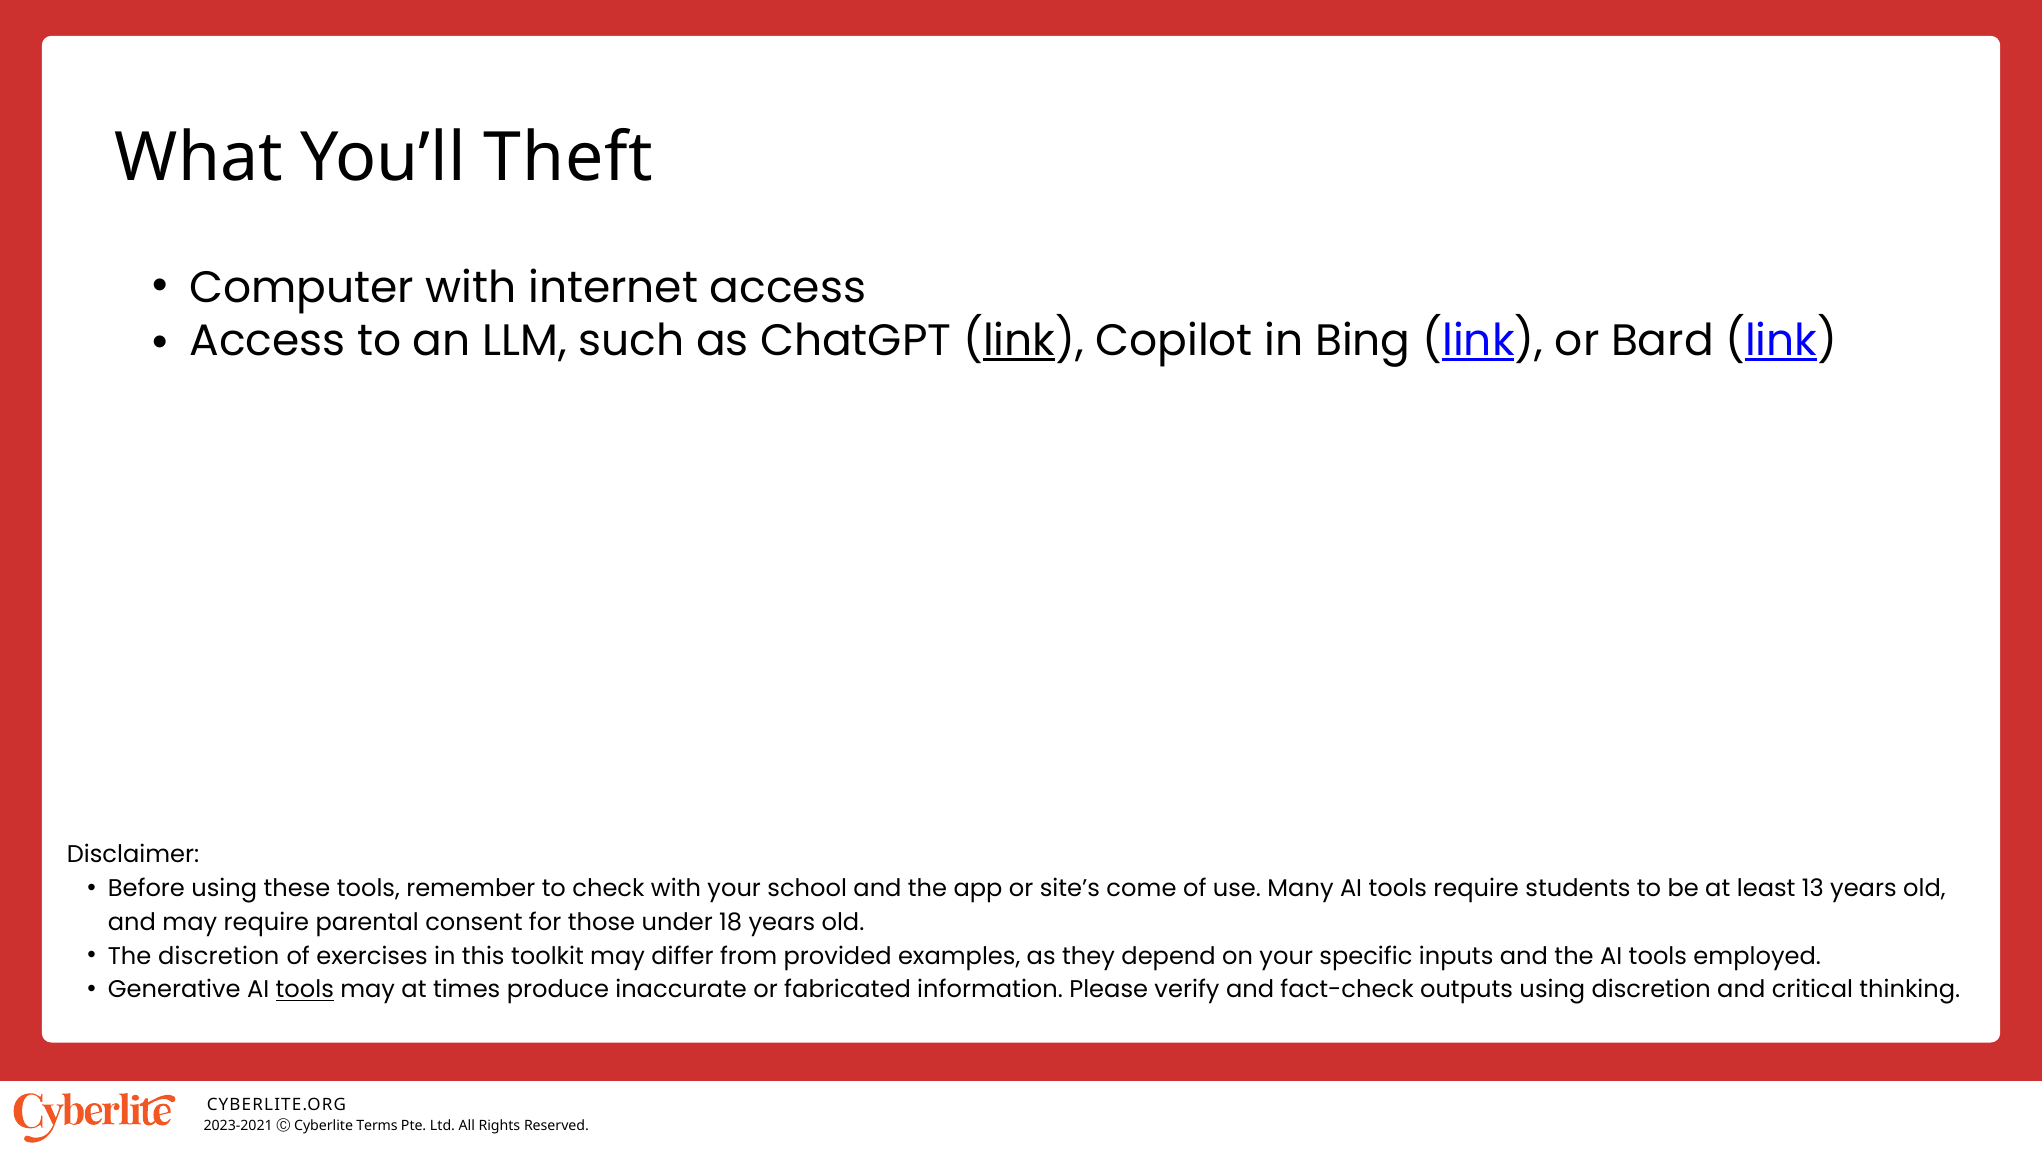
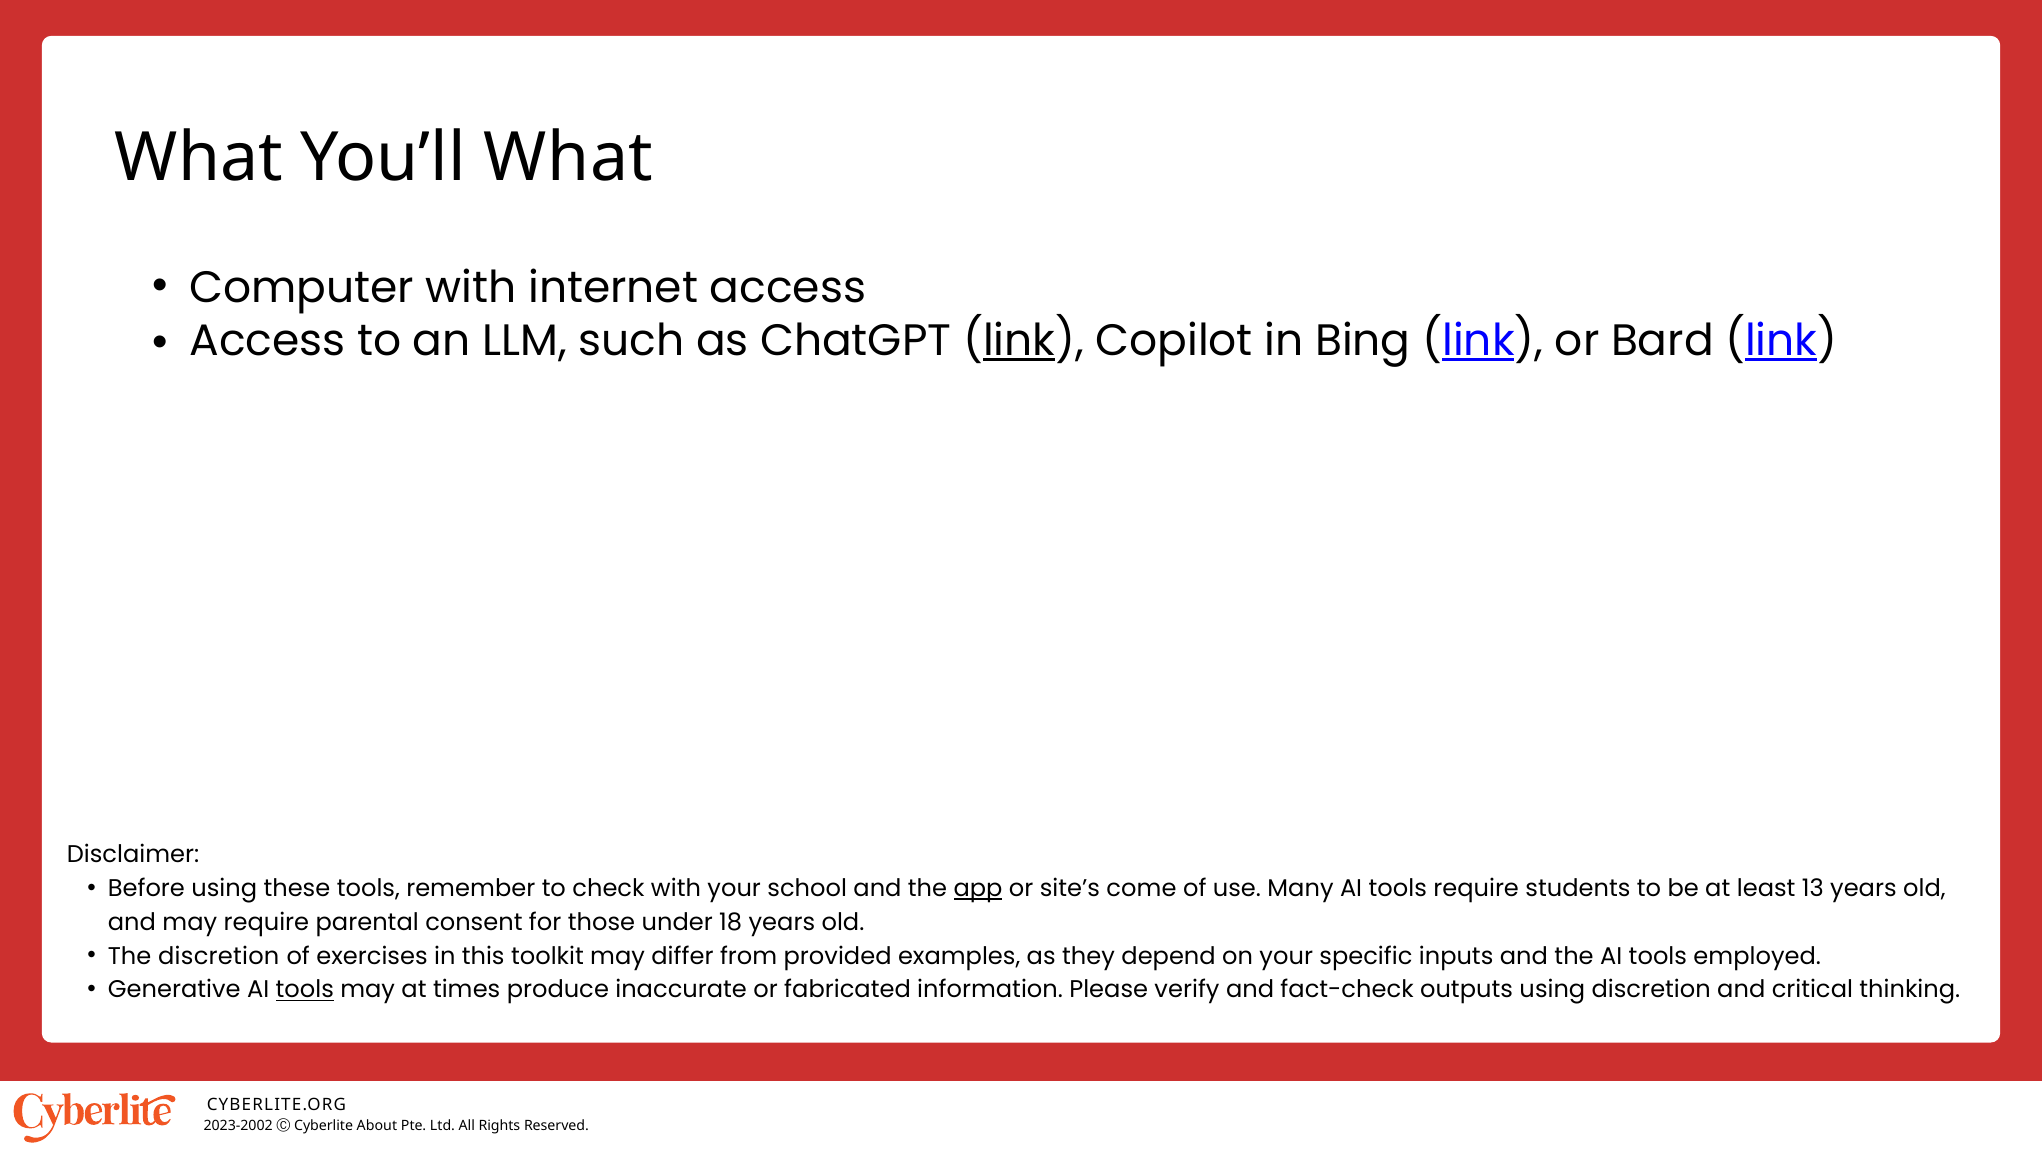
You’ll Theft: Theft -> What
app underline: none -> present
2023-2021: 2023-2021 -> 2023-2002
Terms: Terms -> About
